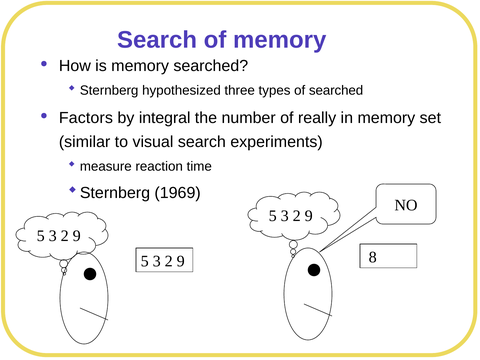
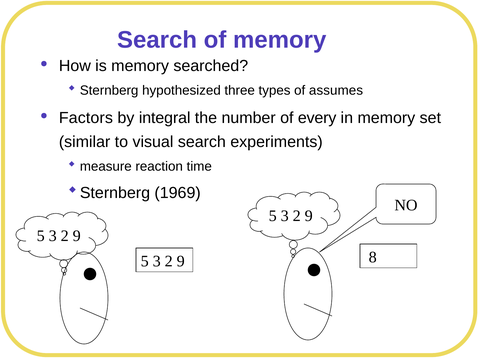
of searched: searched -> assumes
really: really -> every
